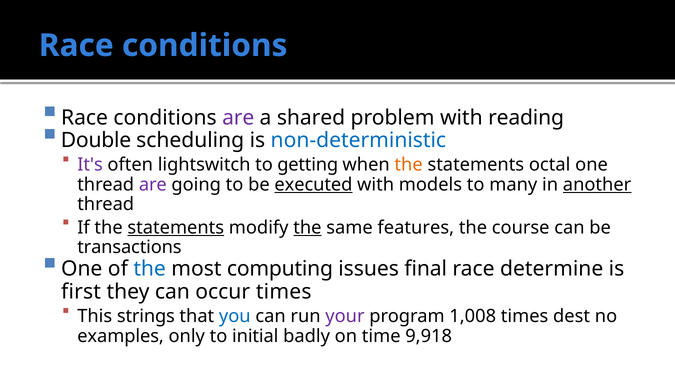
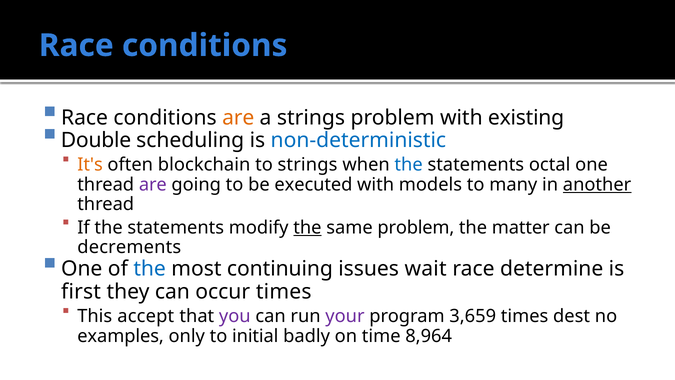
are at (238, 117) colour: purple -> orange
a shared: shared -> strings
reading: reading -> existing
It's colour: purple -> orange
lightswitch: lightswitch -> blockchain
to getting: getting -> strings
the at (409, 165) colour: orange -> blue
executed underline: present -> none
statements at (176, 227) underline: present -> none
same features: features -> problem
course: course -> matter
transactions: transactions -> decrements
computing: computing -> continuing
final: final -> wait
strings: strings -> accept
you colour: blue -> purple
1,008: 1,008 -> 3,659
9,918: 9,918 -> 8,964
